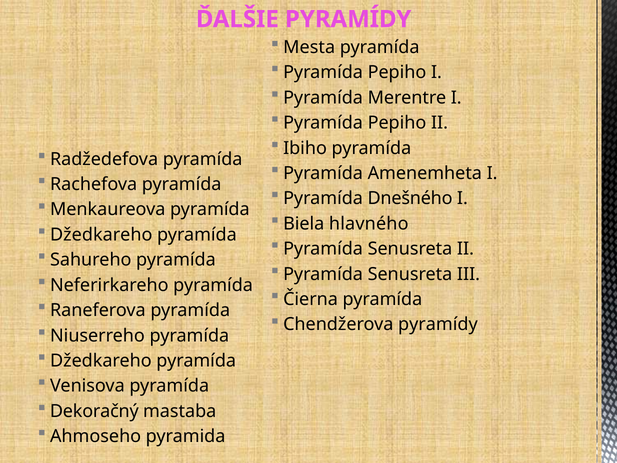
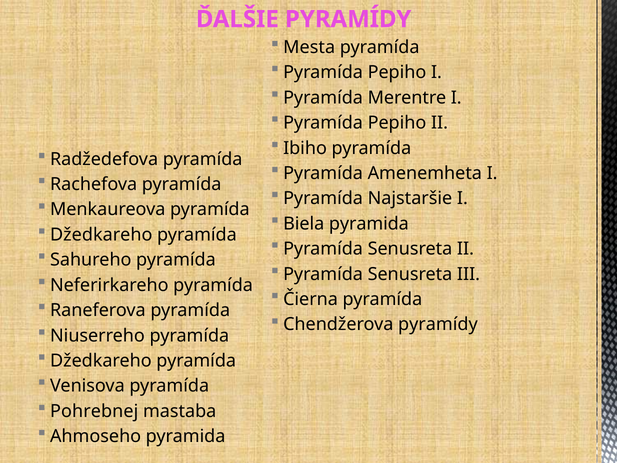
Dnešného: Dnešného -> Najstaršie
Biela hlavného: hlavného -> pyramida
Dekoračný: Dekoračný -> Pohrebnej
